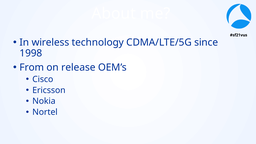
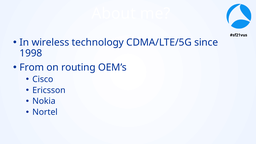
release: release -> routing
